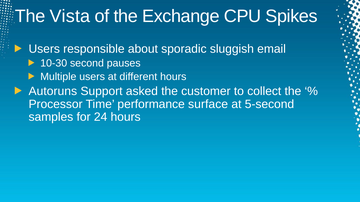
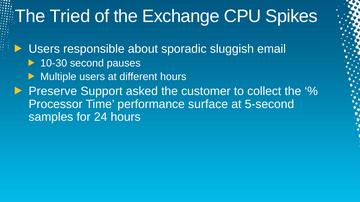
Vista: Vista -> Tried
Autoruns: Autoruns -> Preserve
